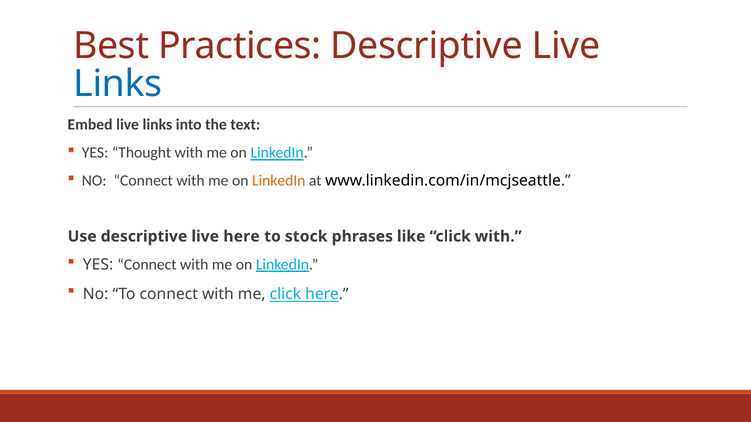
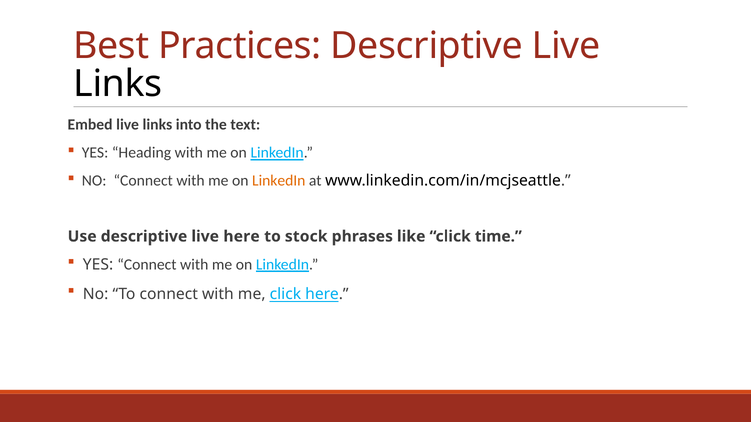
Links at (118, 84) colour: blue -> black
Thought: Thought -> Heading
click with: with -> time
